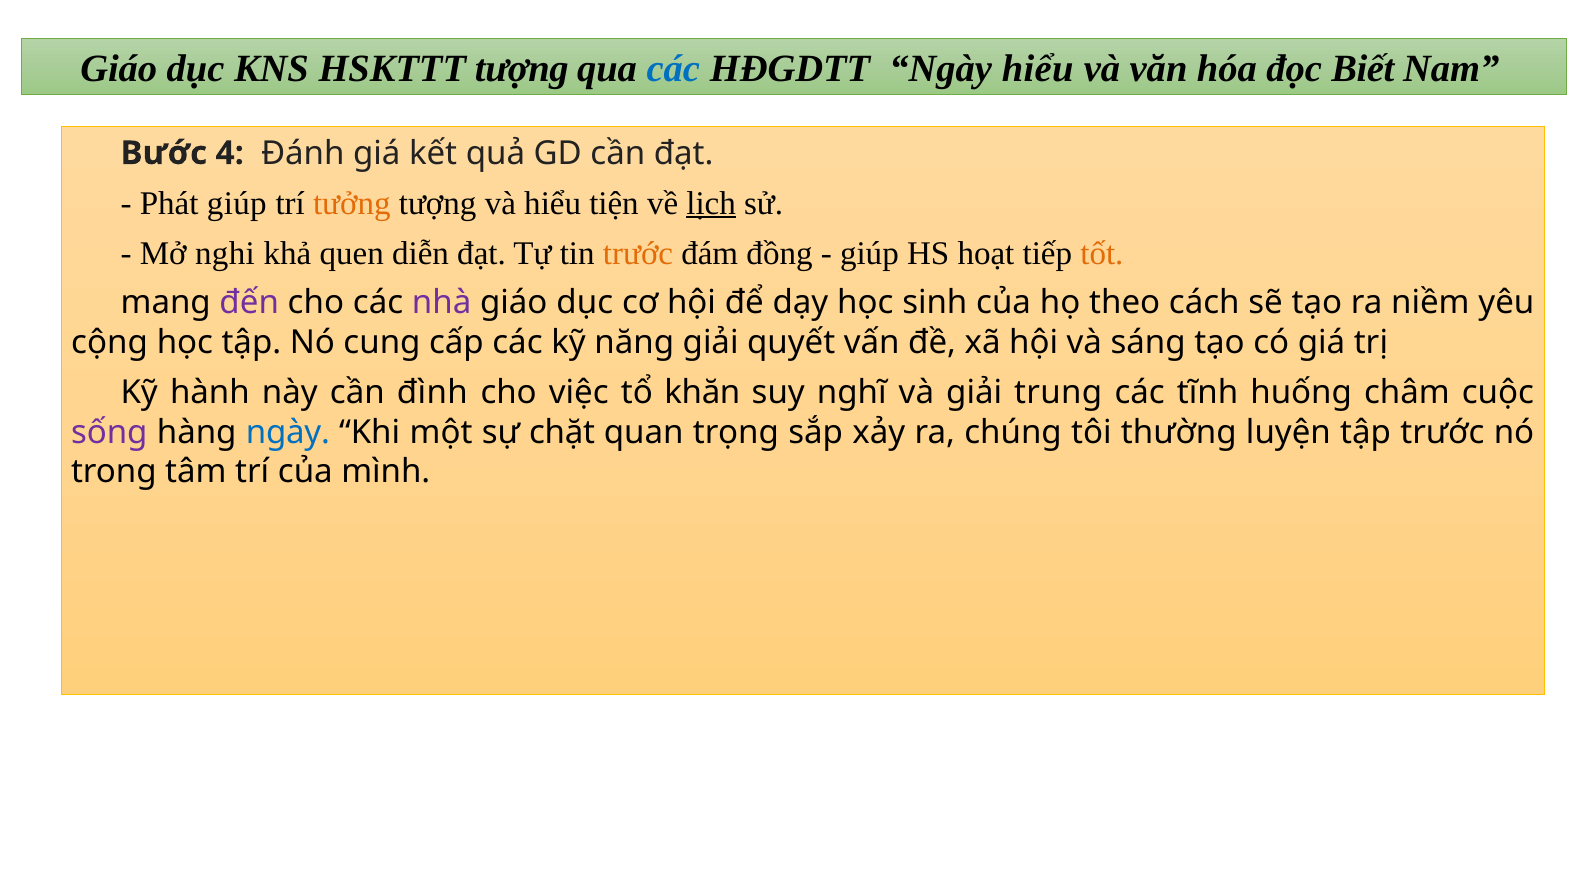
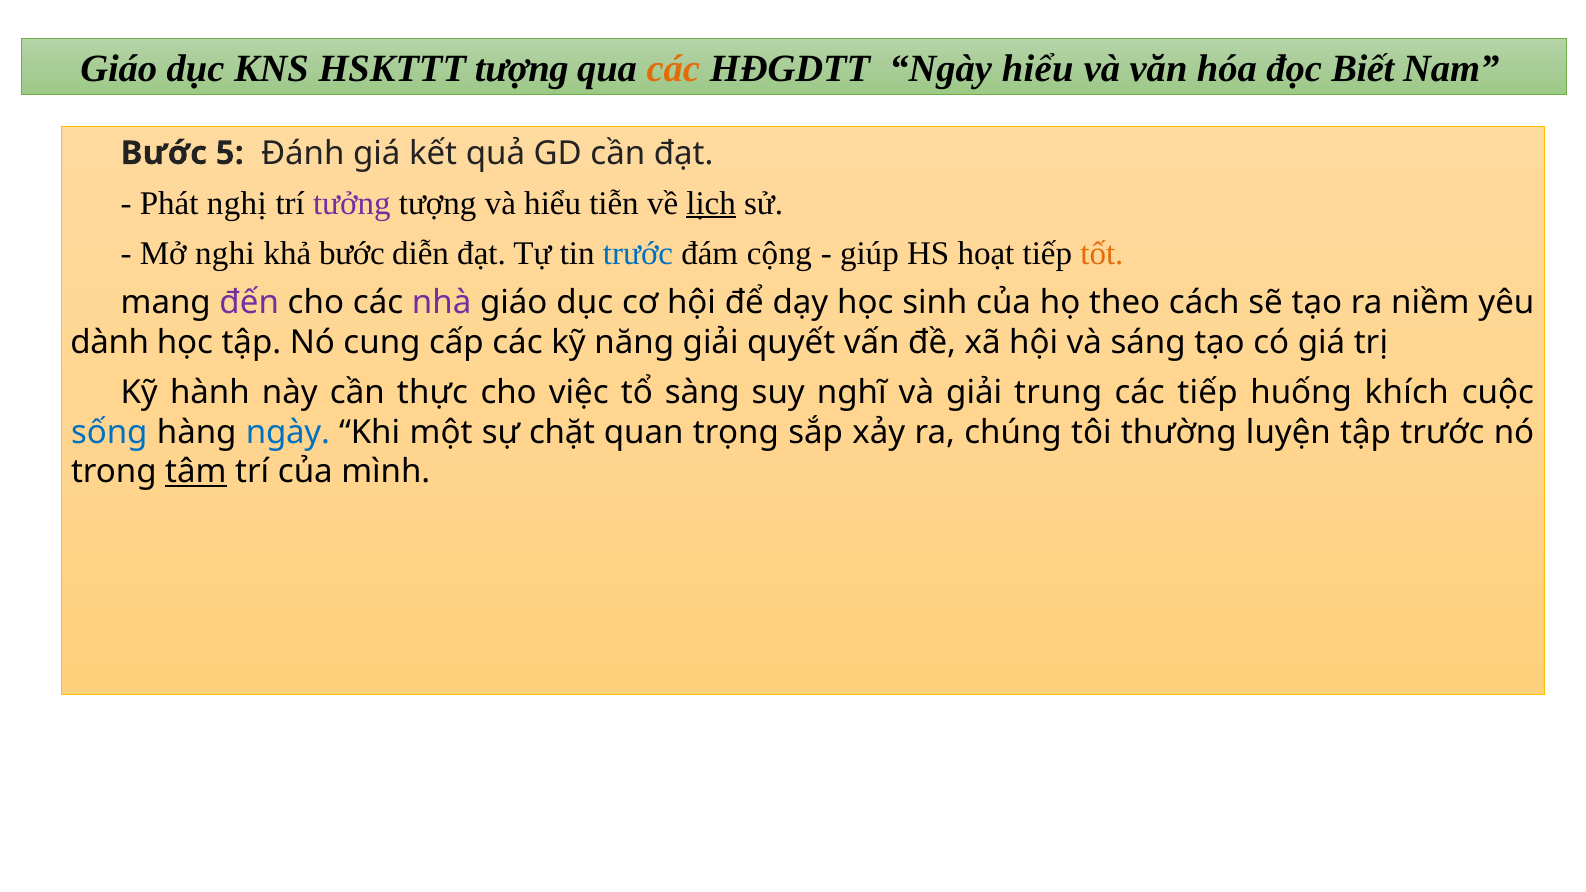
các at (673, 69) colour: blue -> orange
4: 4 -> 5
Phát giúp: giúp -> nghị
tưởng colour: orange -> purple
tiện: tiện -> tiễn
khả quen: quen -> bước
trước at (638, 253) colour: orange -> blue
đồng: đồng -> cộng
cộng: cộng -> dành
đình: đình -> thực
khăn: khăn -> sàng
các tĩnh: tĩnh -> tiếp
châm: châm -> khích
sống colour: purple -> blue
tâm underline: none -> present
